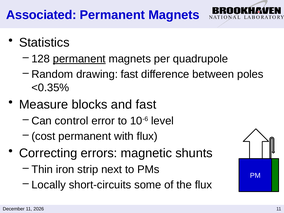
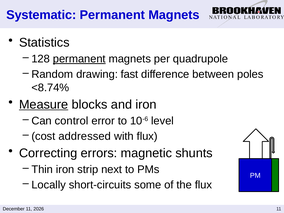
Associated: Associated -> Systematic
<0.35%: <0.35% -> <8.74%
Measure underline: none -> present
and fast: fast -> iron
permanent at (85, 136): permanent -> addressed
